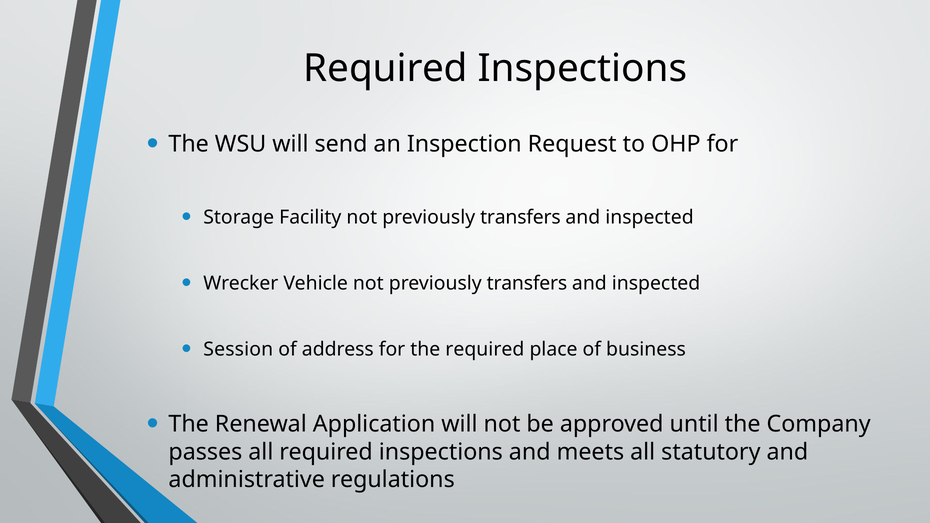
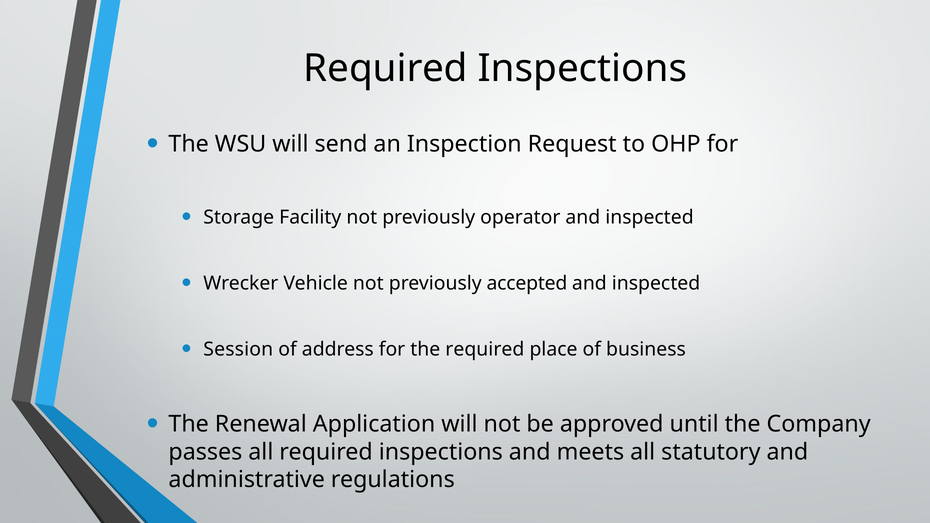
Facility not previously transfers: transfers -> operator
Vehicle not previously transfers: transfers -> accepted
